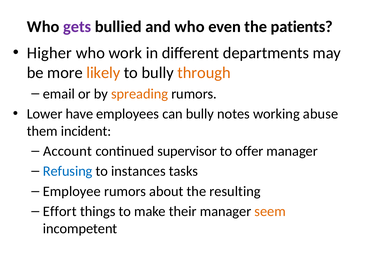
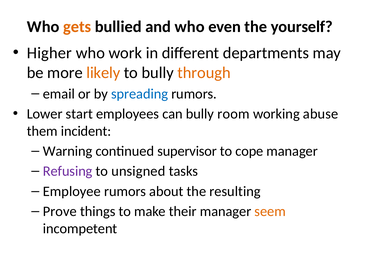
gets colour: purple -> orange
patients: patients -> yourself
spreading colour: orange -> blue
have: have -> start
notes: notes -> room
Account: Account -> Warning
offer: offer -> cope
Refusing colour: blue -> purple
instances: instances -> unsigned
Effort: Effort -> Prove
